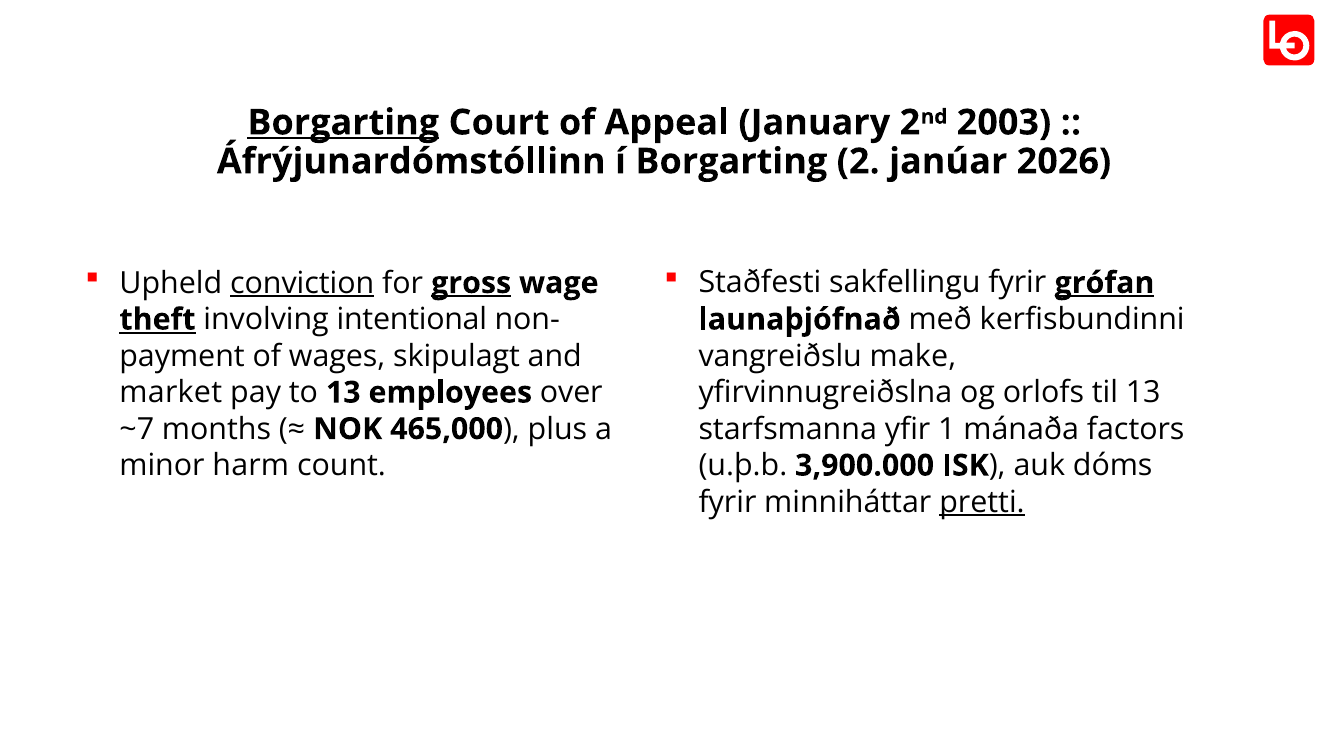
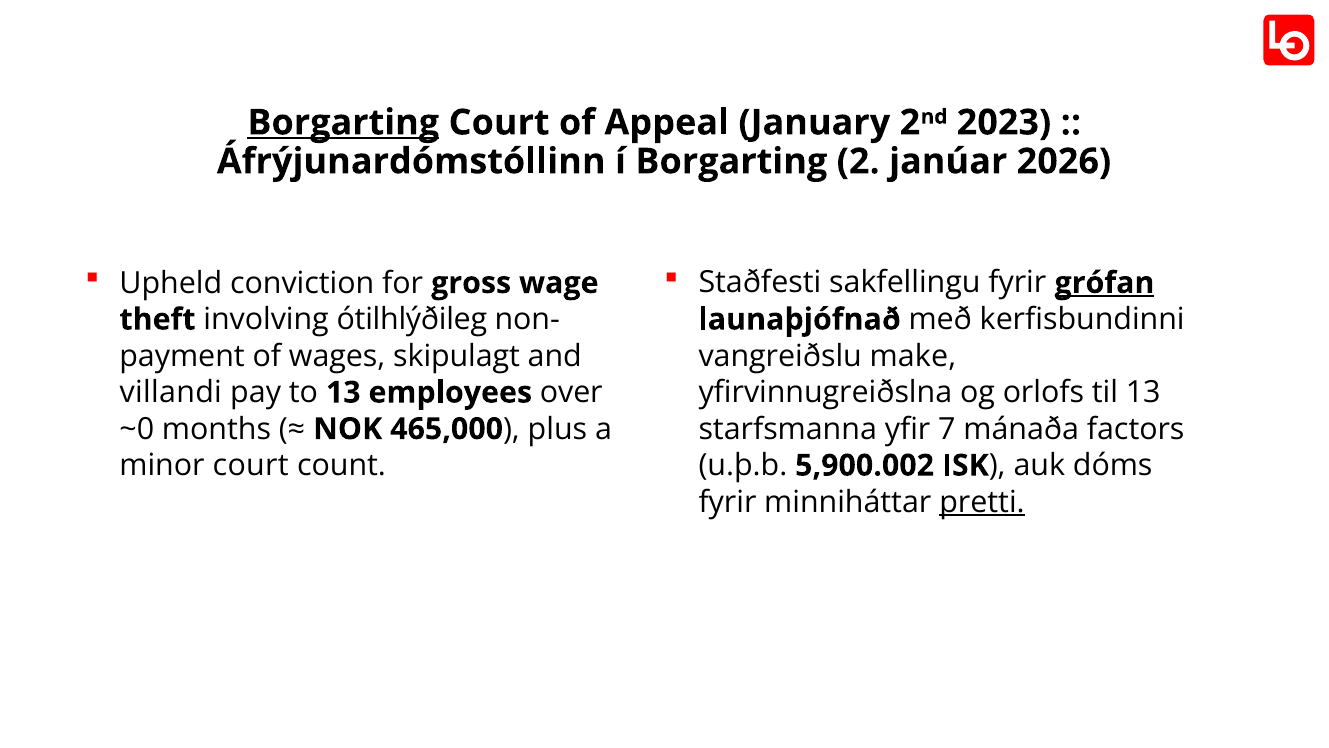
2003: 2003 -> 2023
conviction underline: present -> none
gross underline: present -> none
theft underline: present -> none
intentional: intentional -> ótilhlýðileg
market: market -> villandi
1: 1 -> 7
~7: ~7 -> ~0
minor harm: harm -> court
3,900.000: 3,900.000 -> 5,900.002
